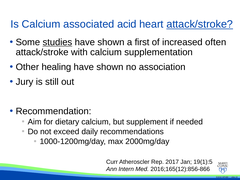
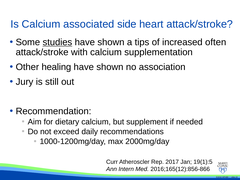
acid: acid -> side
attack/stroke at (200, 24) underline: present -> none
first: first -> tips
